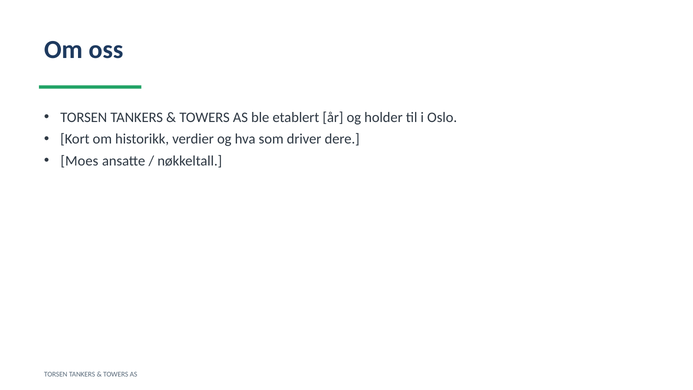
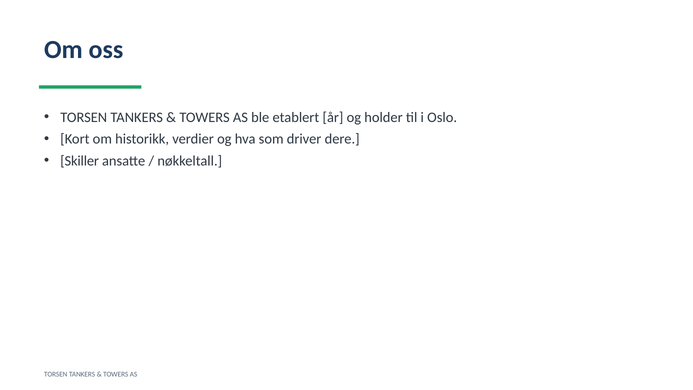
Moes: Moes -> Skiller
